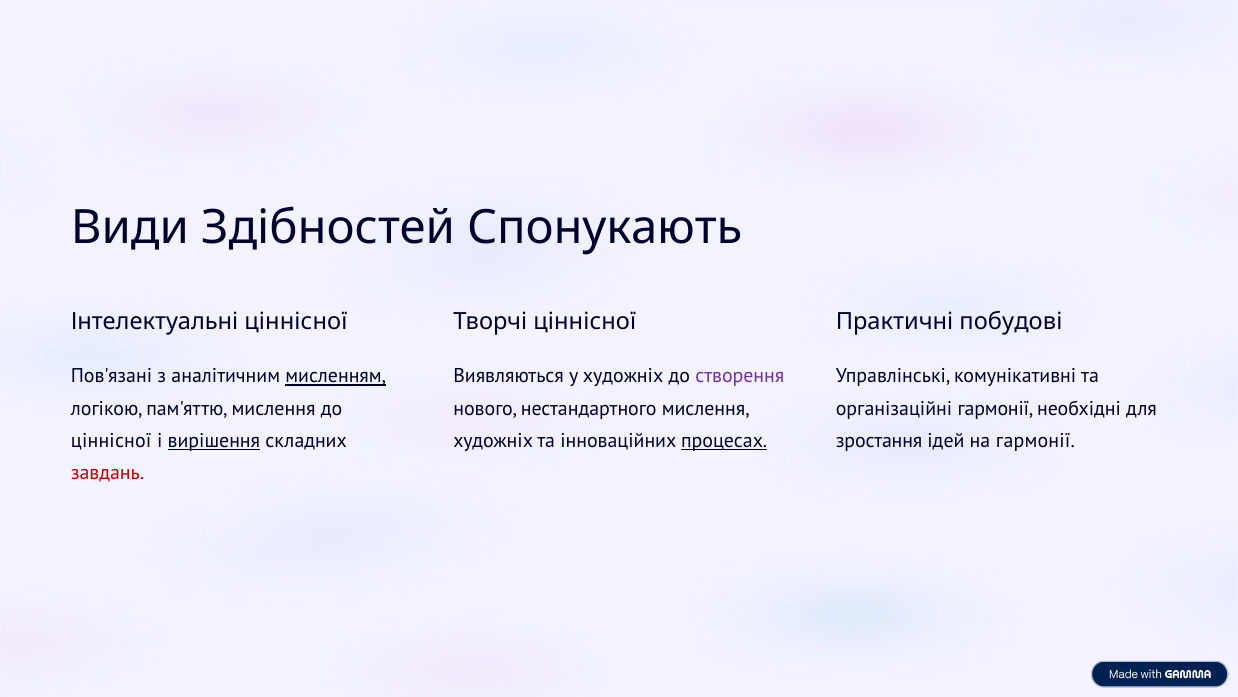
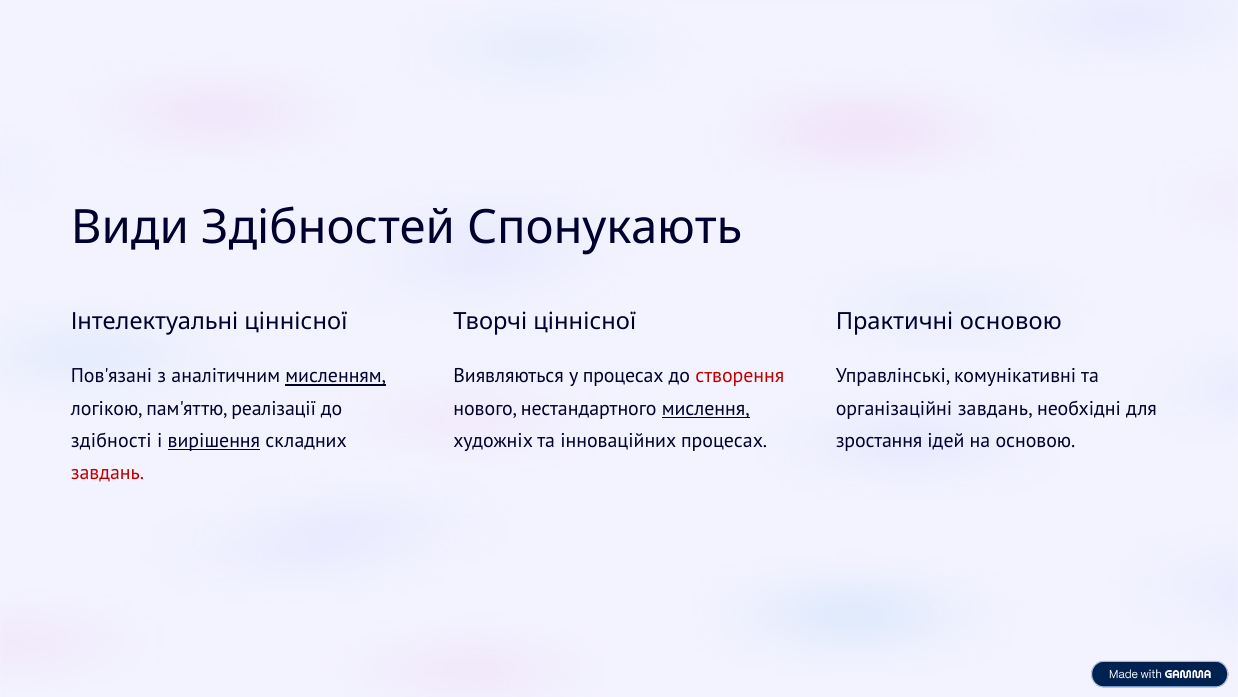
Практичні побудові: побудові -> основою
у художніх: художніх -> процесах
створення colour: purple -> red
пам'яттю мислення: мислення -> реалізації
мислення at (706, 408) underline: none -> present
організаційні гармонії: гармонії -> завдань
ціннісної at (111, 440): ціннісної -> здібності
процесах at (724, 440) underline: present -> none
на гармонії: гармонії -> основою
